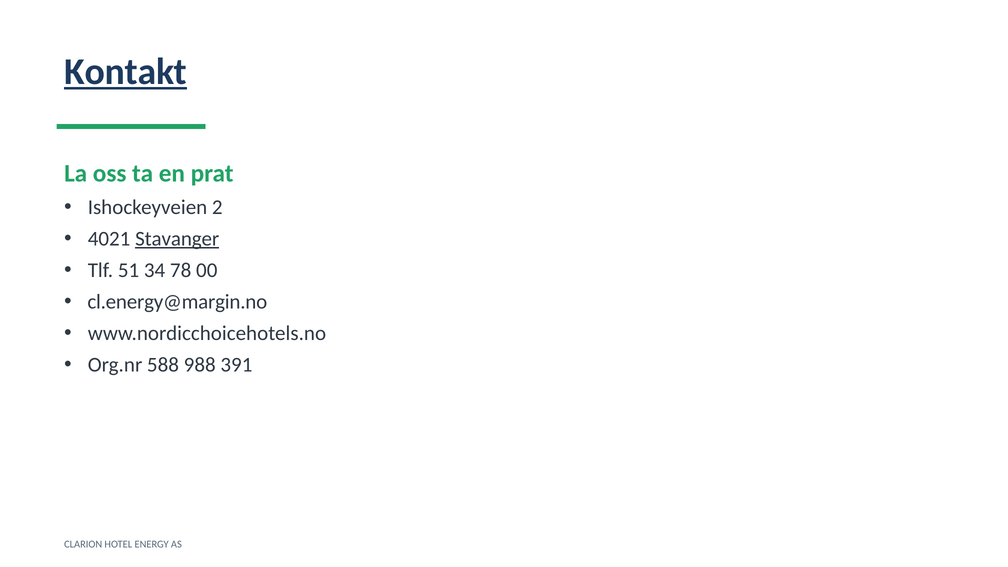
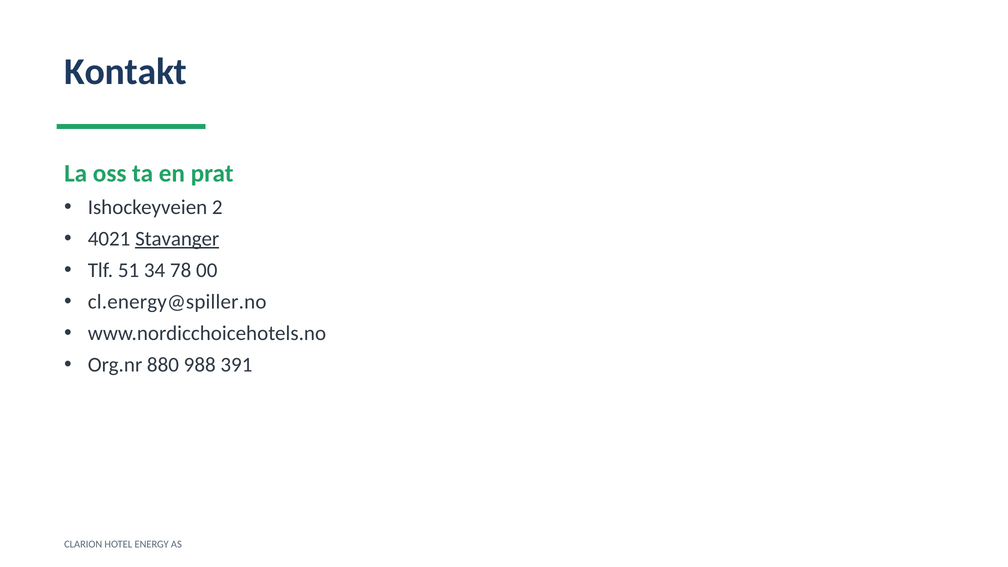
Kontakt underline: present -> none
cl.energy@margin.no: cl.energy@margin.no -> cl.energy@spiller.no
588: 588 -> 880
